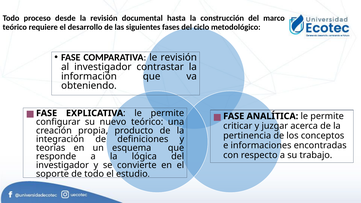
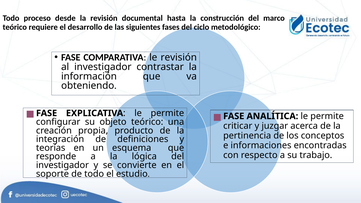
nuevo: nuevo -> objeto
